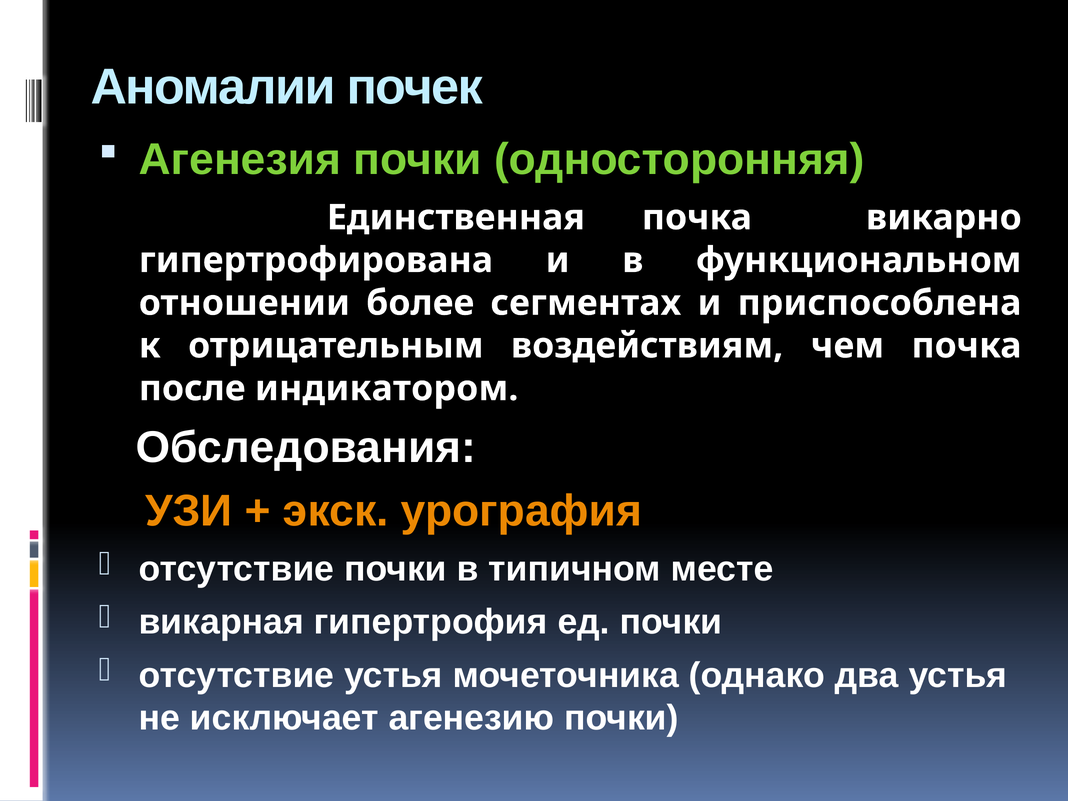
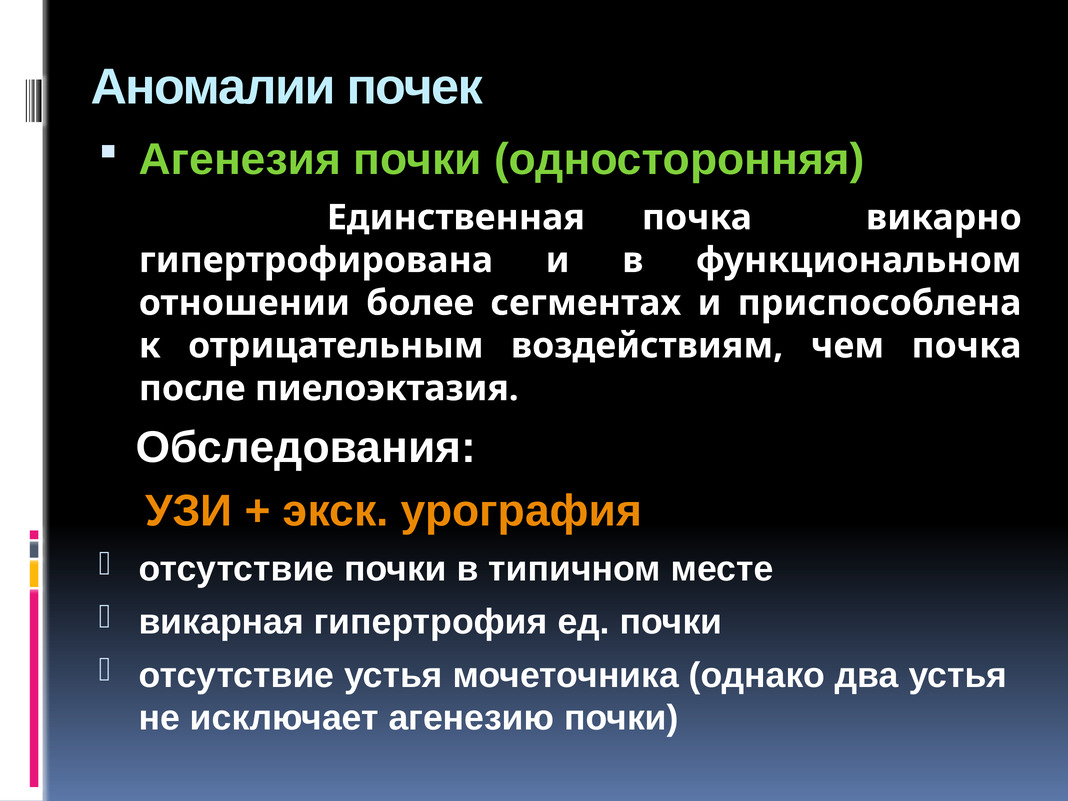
индикатором: индикатором -> пиелоэктазия
